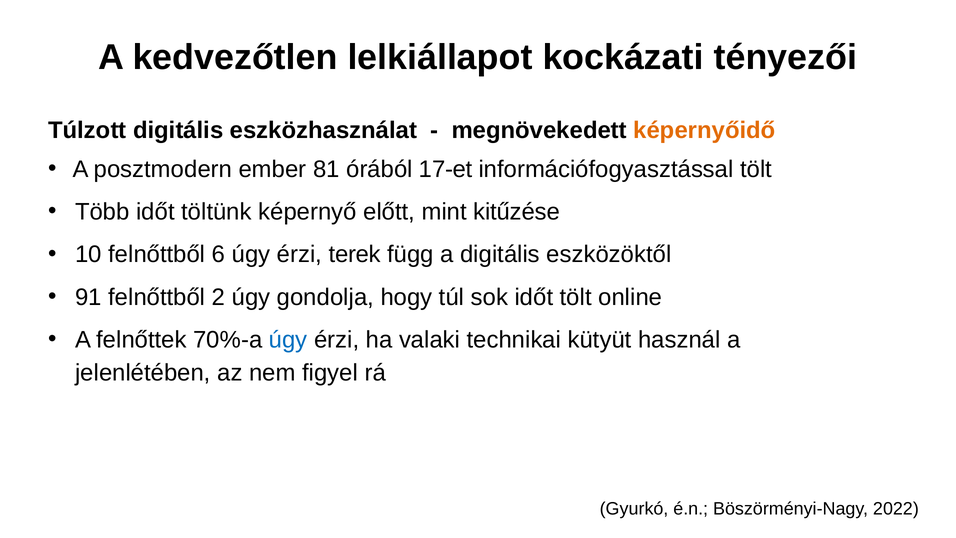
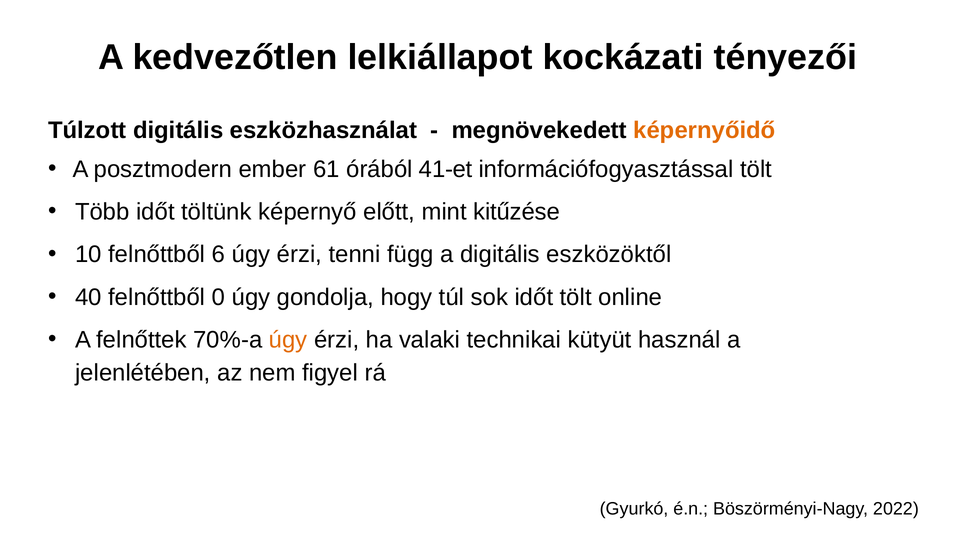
81: 81 -> 61
17-et: 17-et -> 41-et
terek: terek -> tenni
91: 91 -> 40
2: 2 -> 0
úgy at (288, 340) colour: blue -> orange
